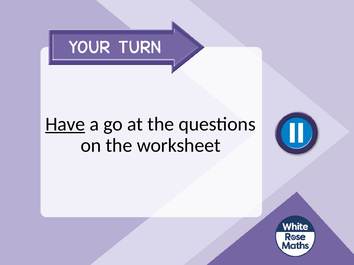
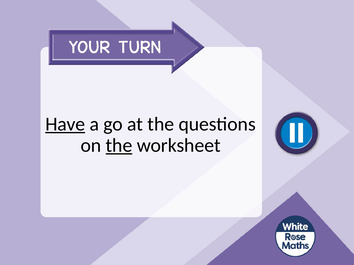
the at (119, 146) underline: none -> present
